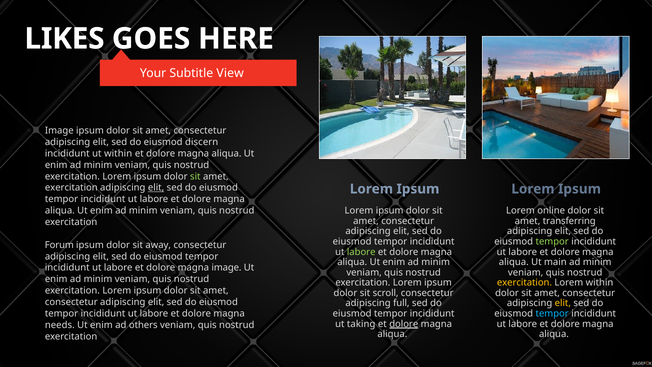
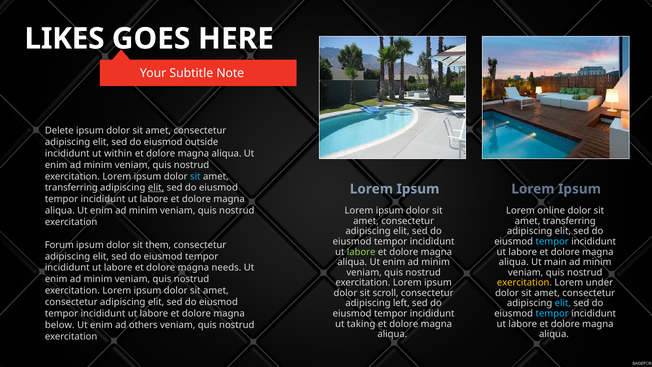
View: View -> Note
Image at (59, 131): Image -> Delete
discern: discern -> outside
sit at (195, 176) colour: light green -> light blue
exercitation at (71, 188): exercitation -> transferring
tempor at (552, 241) colour: light green -> light blue
away: away -> them
magna image: image -> needs
Lorem within: within -> under
full: full -> left
elit at (563, 303) colour: yellow -> light blue
dolore at (404, 324) underline: present -> none
needs: needs -> below
